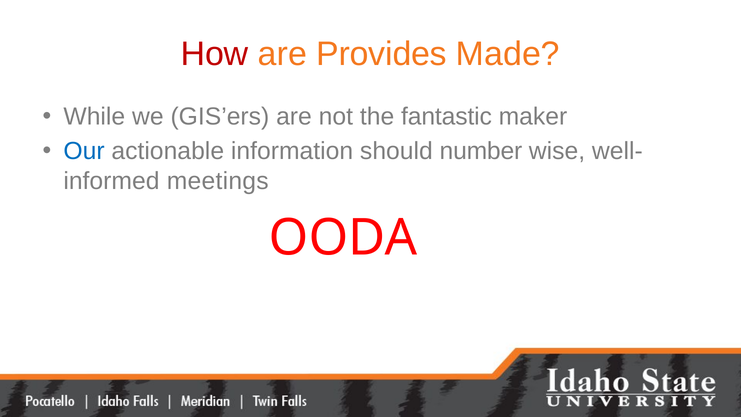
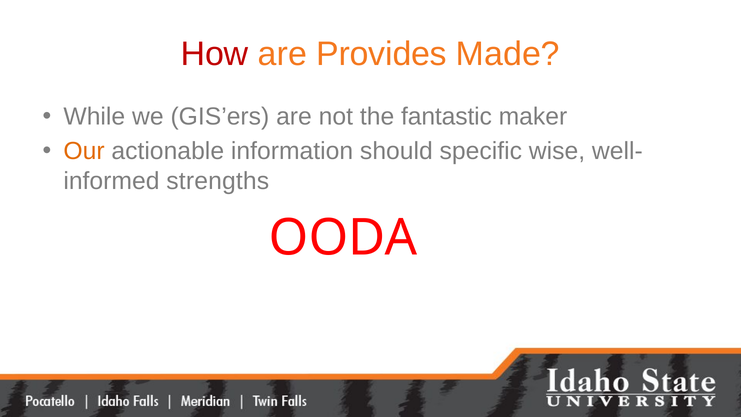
Our colour: blue -> orange
number: number -> specific
meetings: meetings -> strengths
